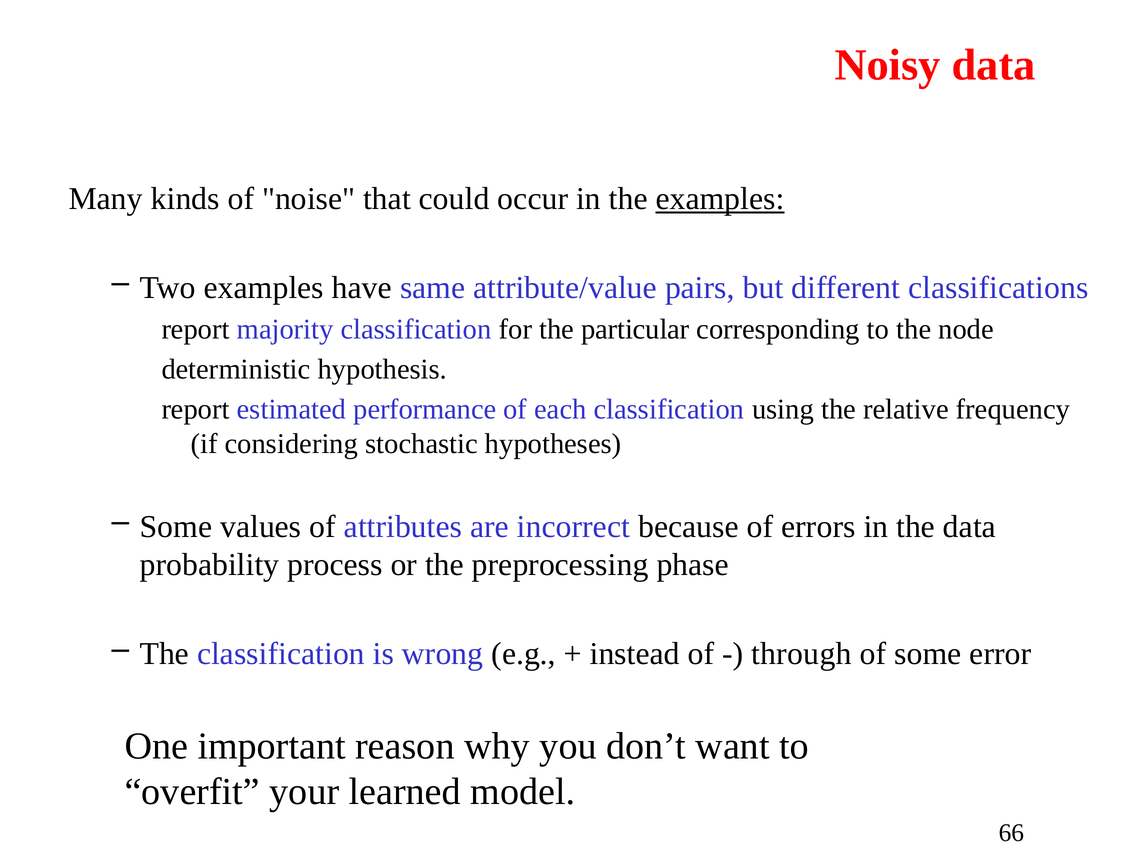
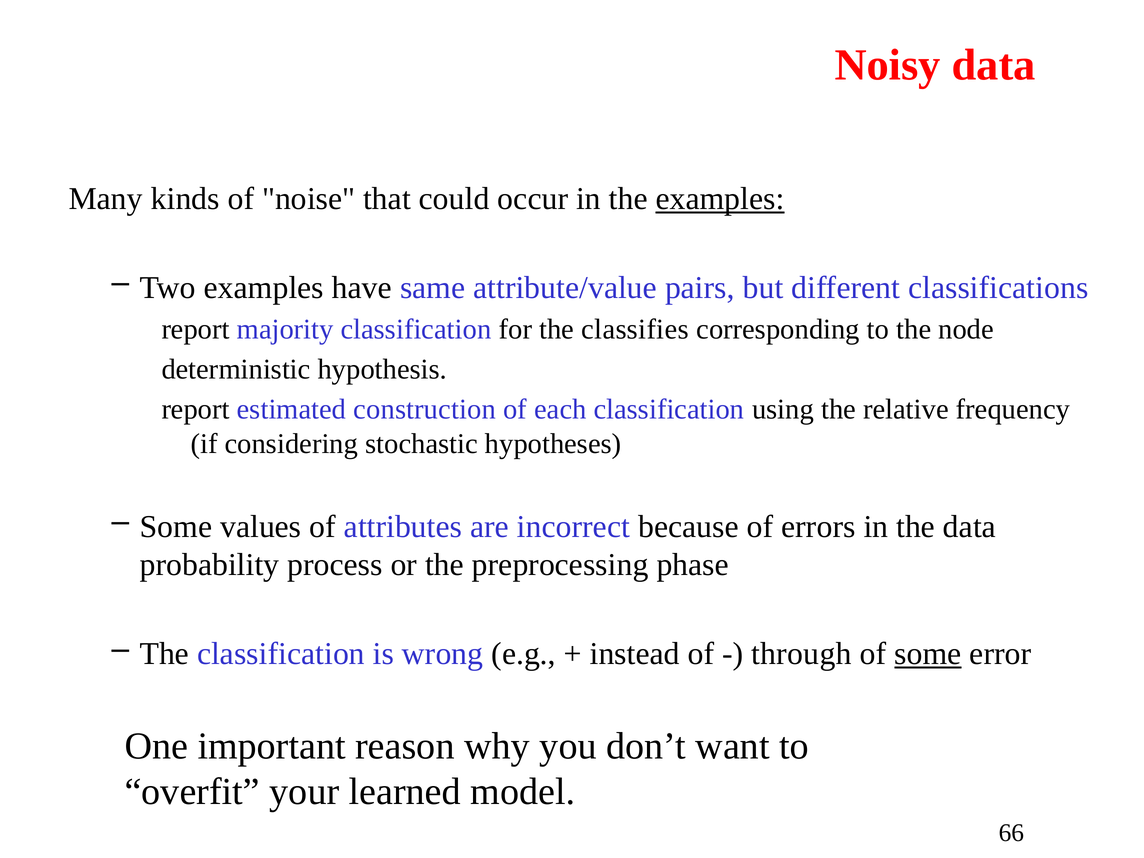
particular: particular -> classifies
performance: performance -> construction
some at (928, 654) underline: none -> present
